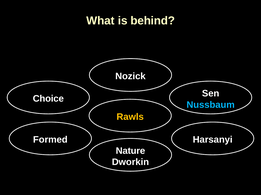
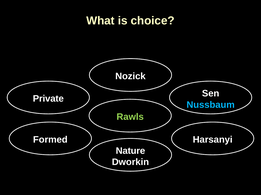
behind: behind -> choice
Choice: Choice -> Private
Rawls colour: yellow -> light green
